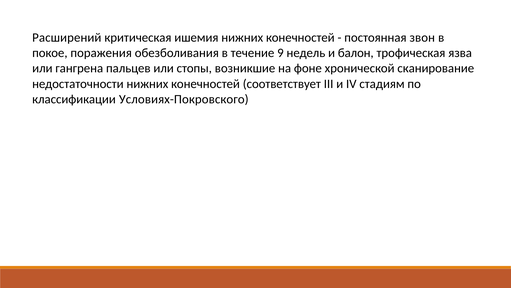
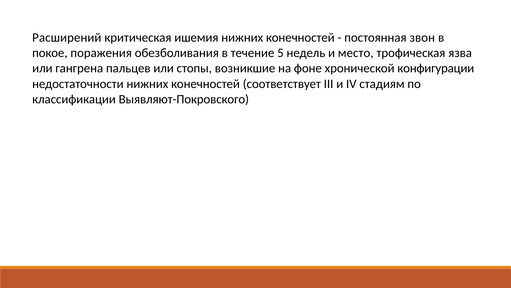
9: 9 -> 5
балон: балон -> место
сканирование: сканирование -> конфигурации
Условиях-Покровского: Условиях-Покровского -> Выявляют-Покровского
